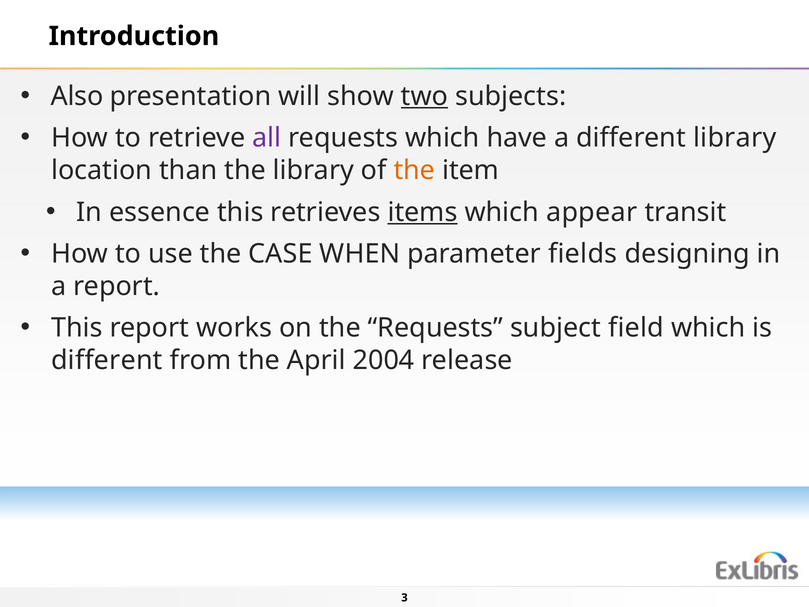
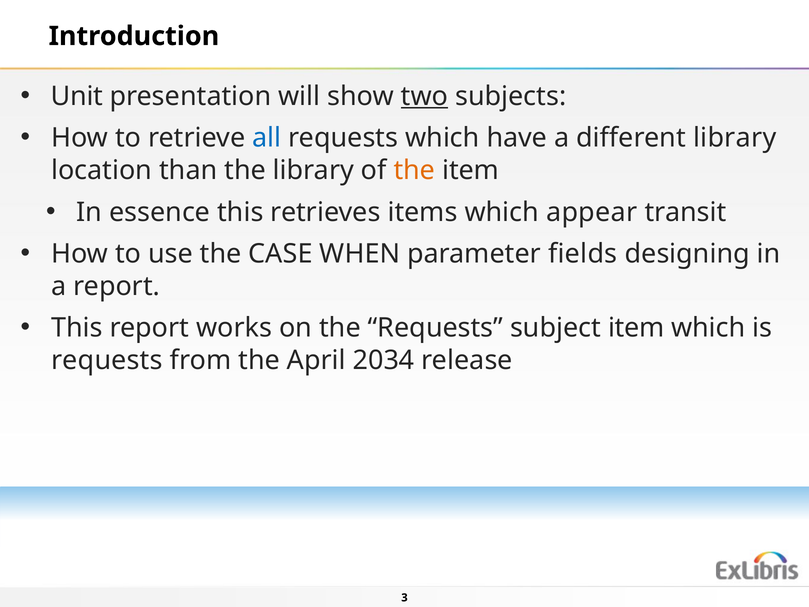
Also: Also -> Unit
all colour: purple -> blue
items underline: present -> none
subject field: field -> item
different at (107, 360): different -> requests
2004: 2004 -> 2034
